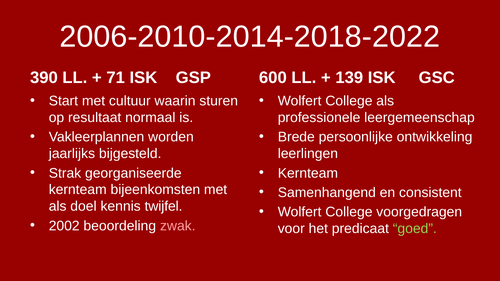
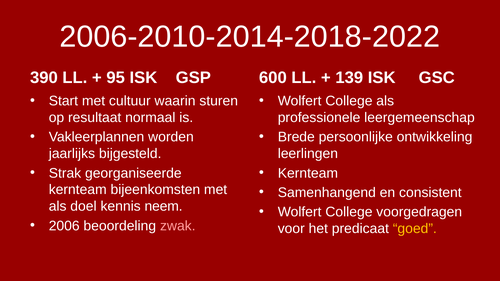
71: 71 -> 95
twijfel: twijfel -> neem
2002: 2002 -> 2006
goed colour: light green -> yellow
